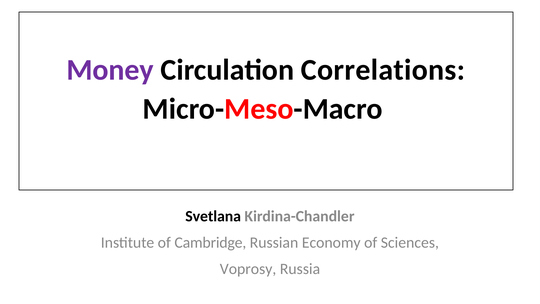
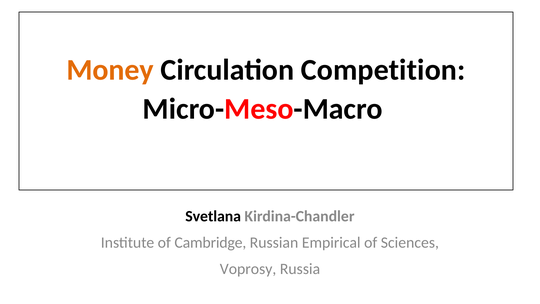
Money colour: purple -> orange
Correlations: Correlations -> Competition
Economy: Economy -> Empirical
